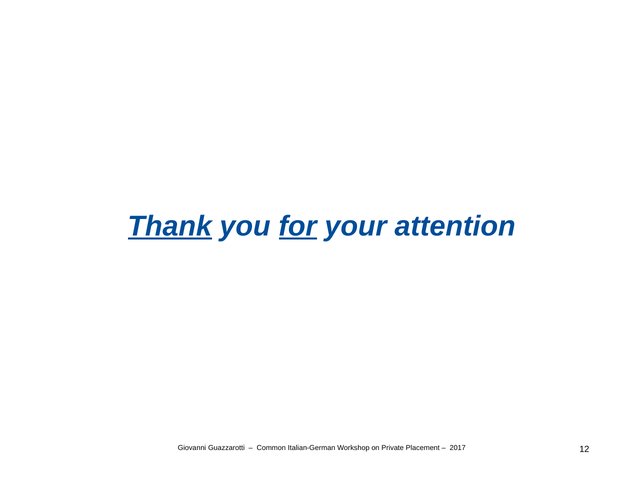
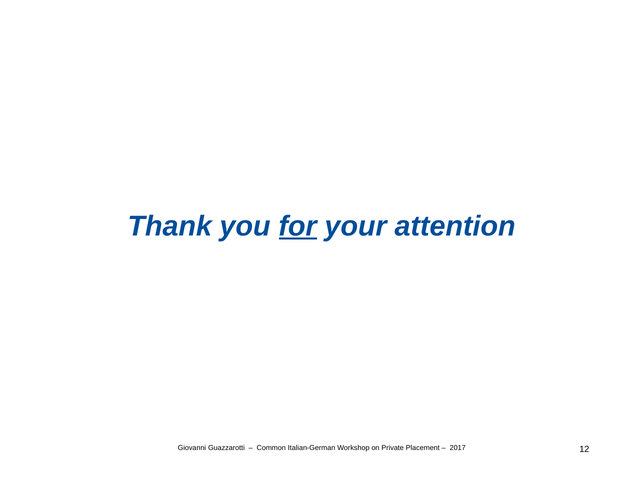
Thank underline: present -> none
